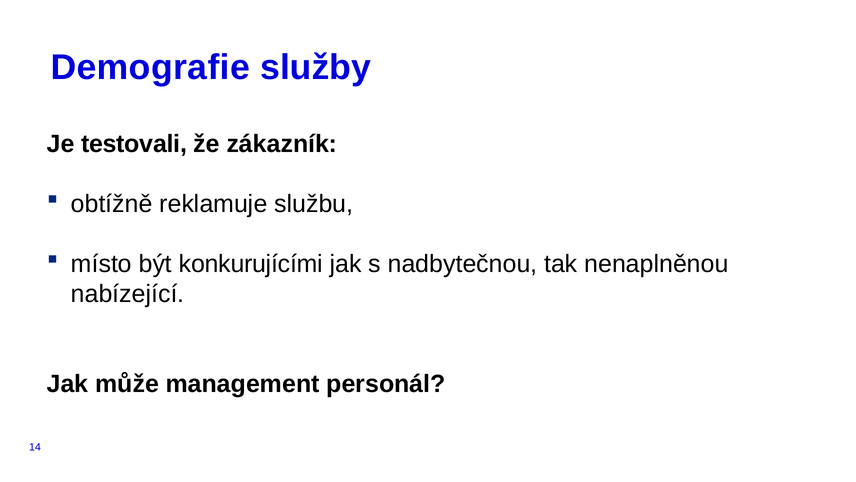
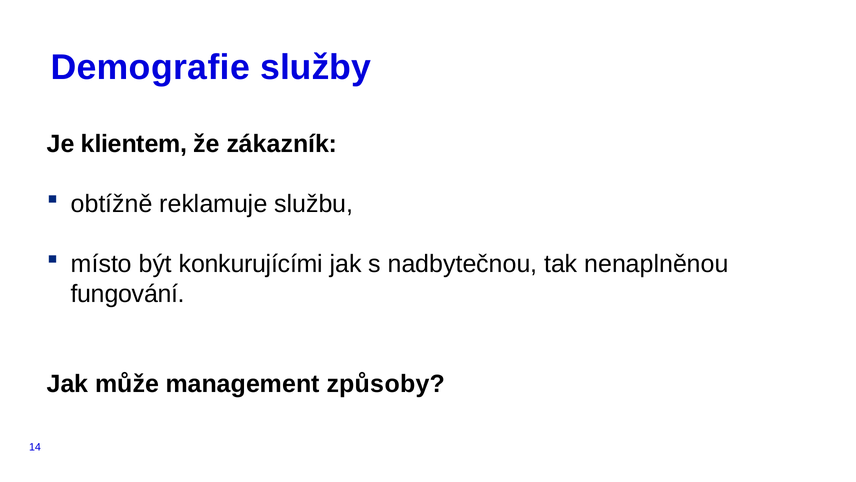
testovali: testovali -> klientem
nabízející: nabízející -> fungování
personál: personál -> způsoby
